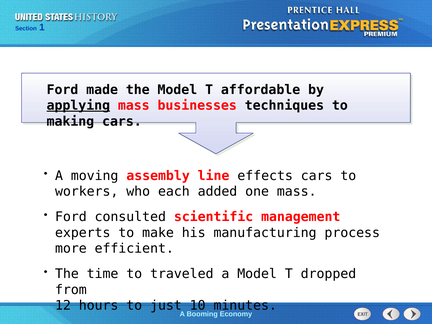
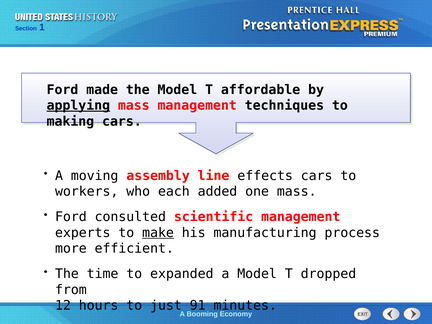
mass businesses: businesses -> management
make underline: none -> present
traveled: traveled -> expanded
10: 10 -> 91
